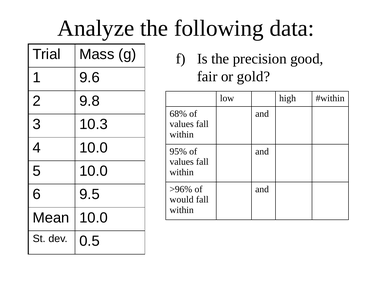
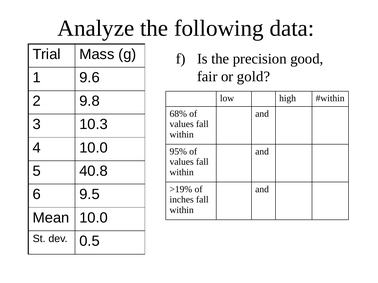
5 10.0: 10.0 -> 40.8
>96%: >96% -> >19%
would: would -> inches
